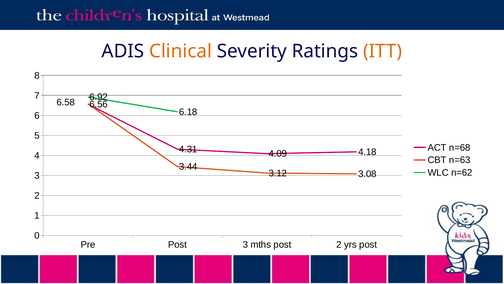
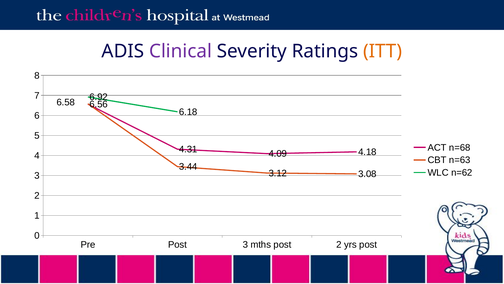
Clinical colour: orange -> purple
